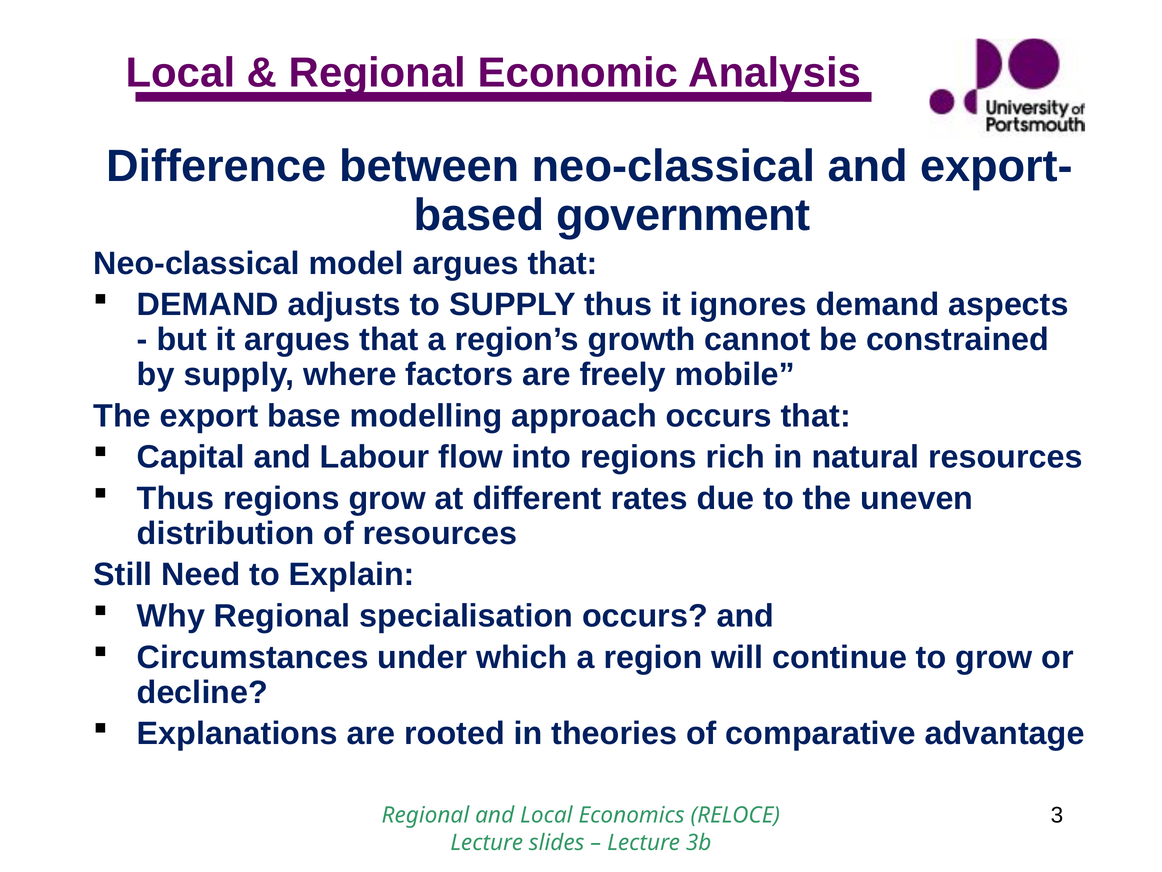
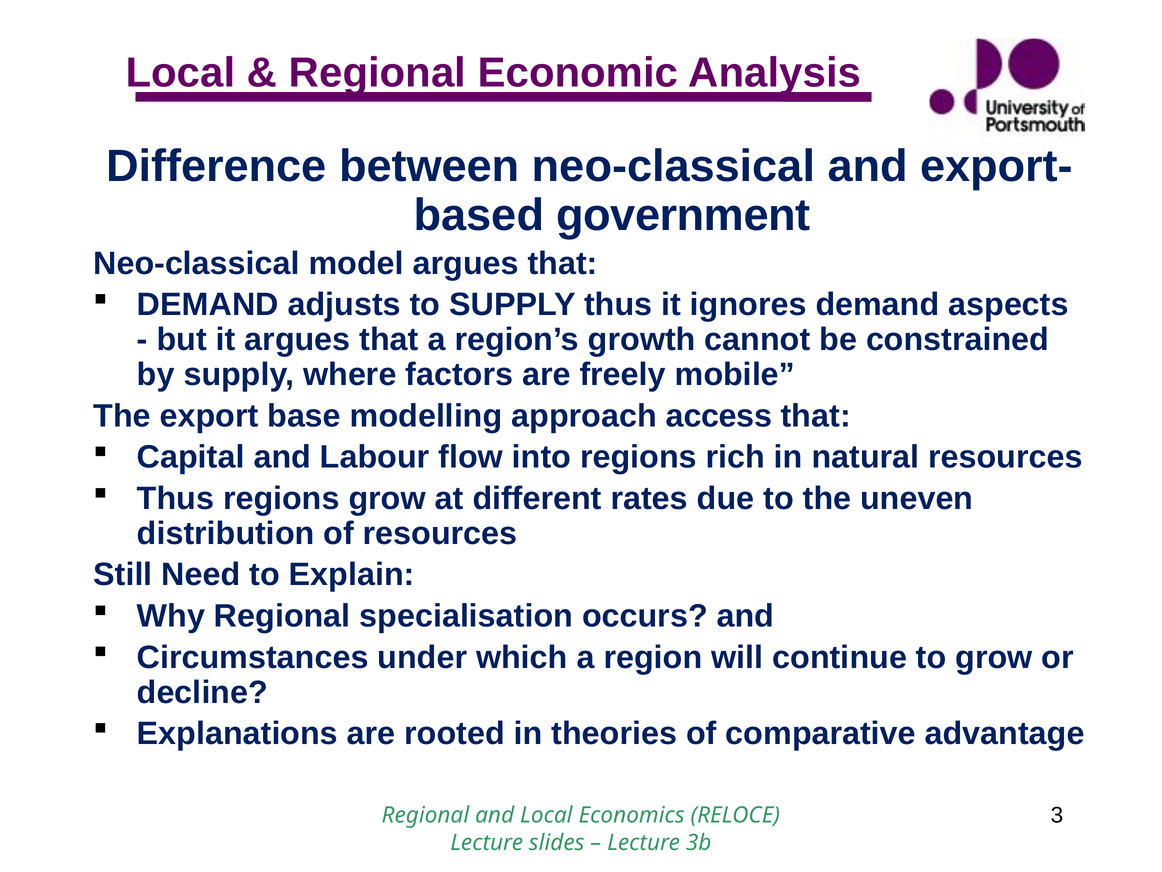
approach occurs: occurs -> access
